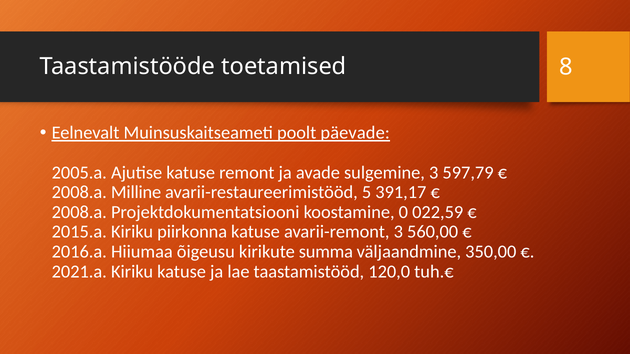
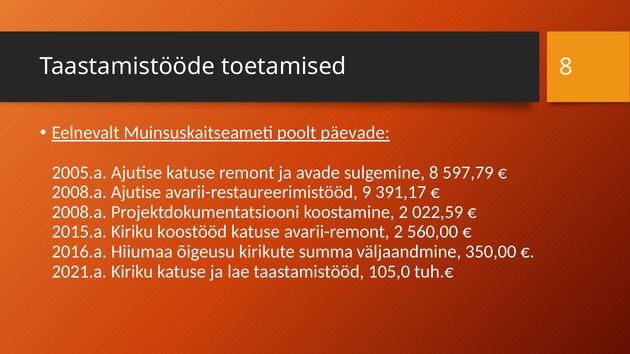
sulgemine 3: 3 -> 8
2008.a Milline: Milline -> Ajutise
5: 5 -> 9
koostamine 0: 0 -> 2
piirkonna: piirkonna -> koostööd
avarii-remont 3: 3 -> 2
120,0: 120,0 -> 105,0
